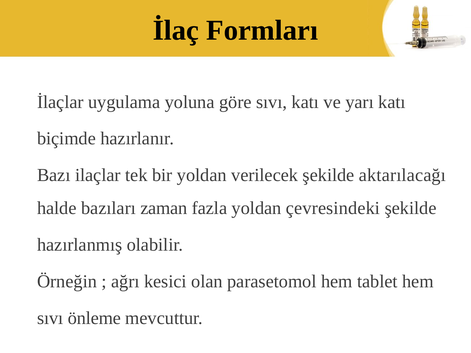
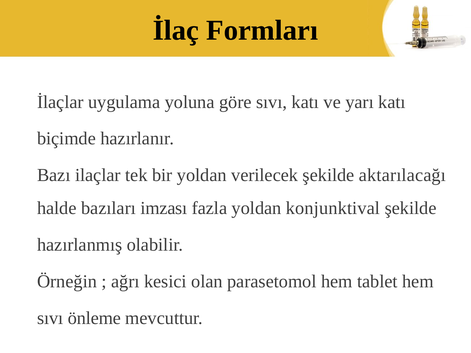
zaman: zaman -> imzası
çevresindeki: çevresindeki -> konjunktival
